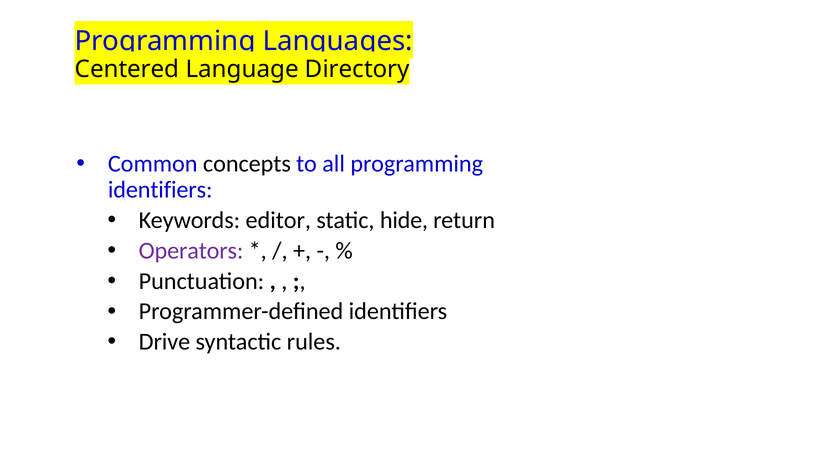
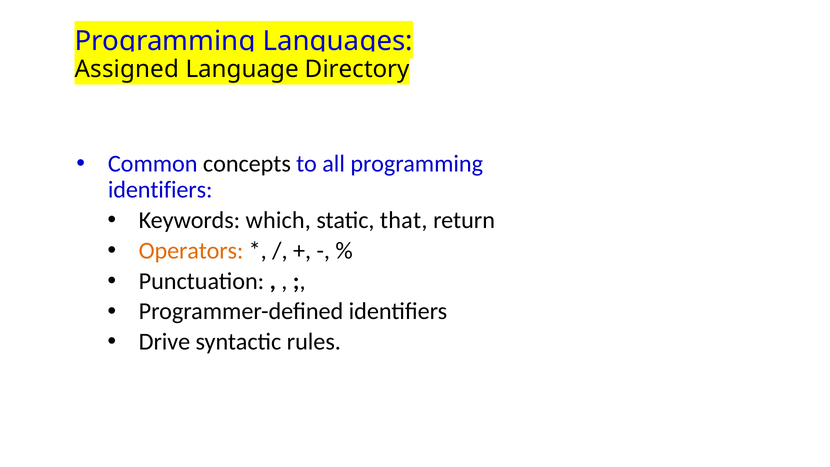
Centered: Centered -> Assigned
editor: editor -> which
hide: hide -> that
Operators colour: purple -> orange
